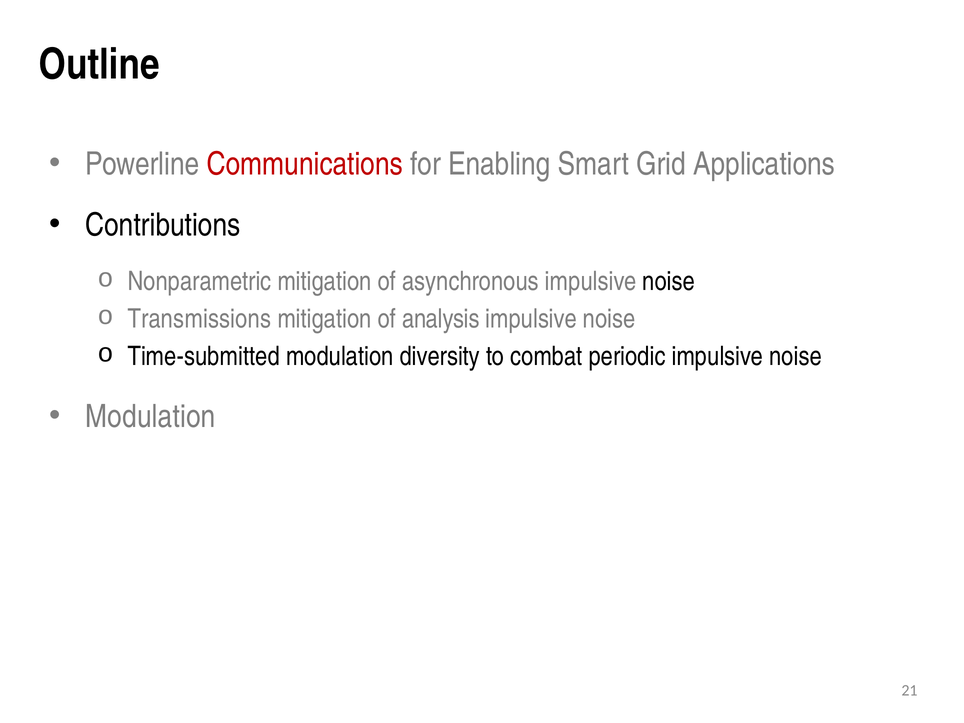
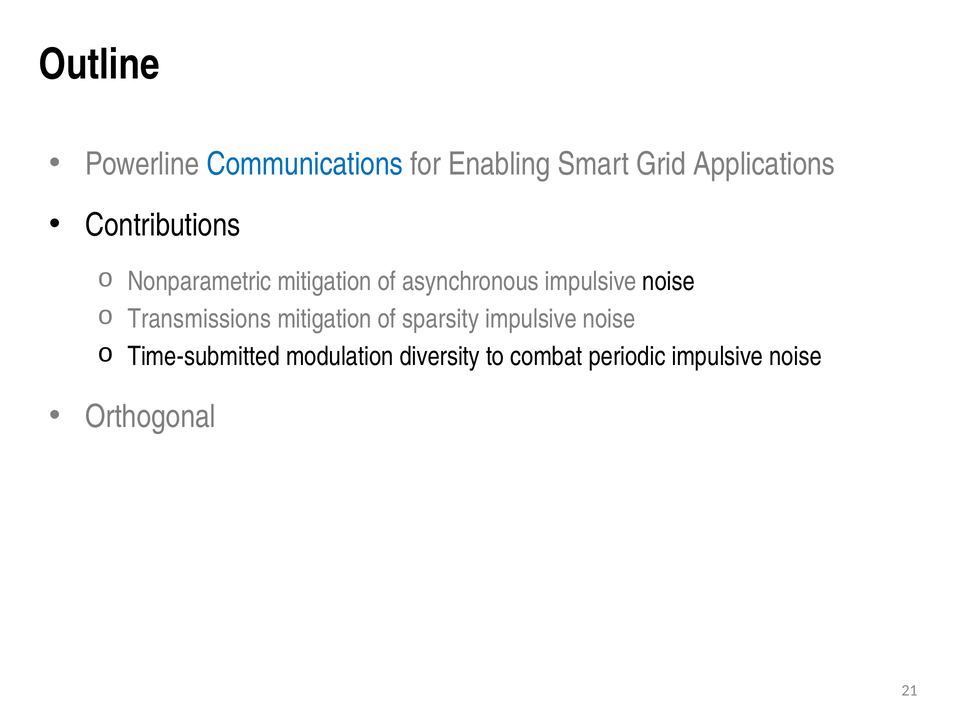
Communications colour: red -> blue
analysis: analysis -> sparsity
Modulation at (150, 416): Modulation -> Orthogonal
